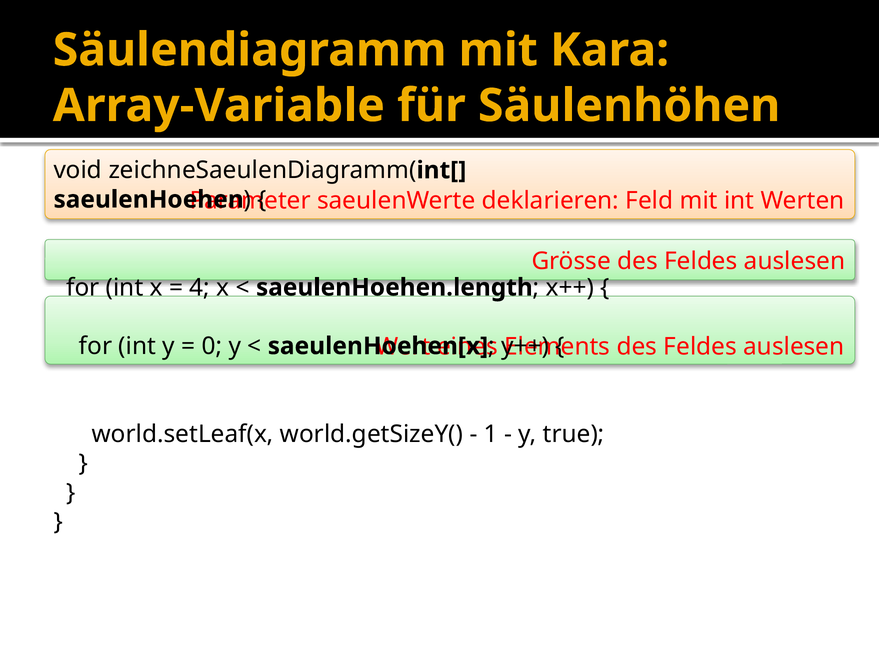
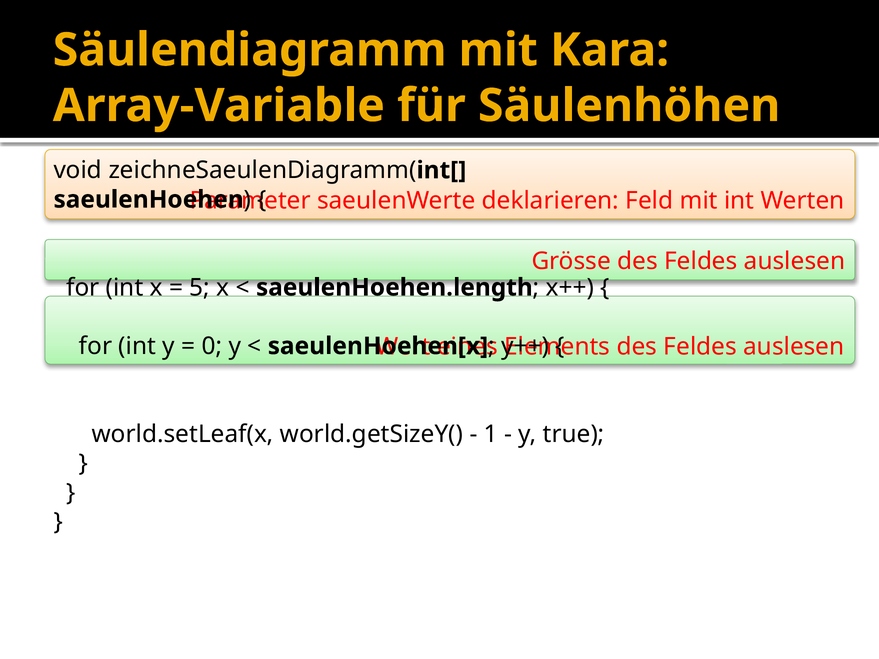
4: 4 -> 5
